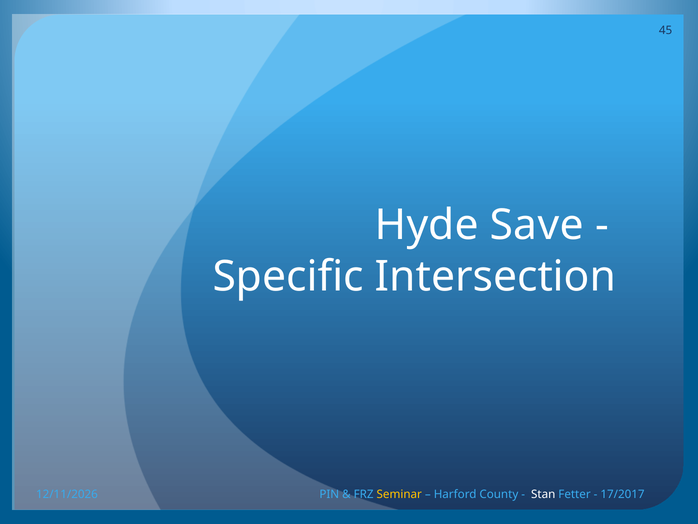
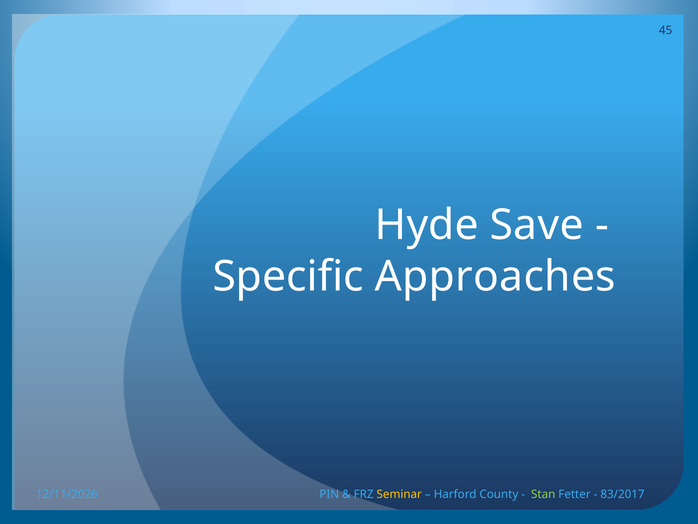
Intersection: Intersection -> Approaches
Stan colour: white -> light green
17/2017: 17/2017 -> 83/2017
